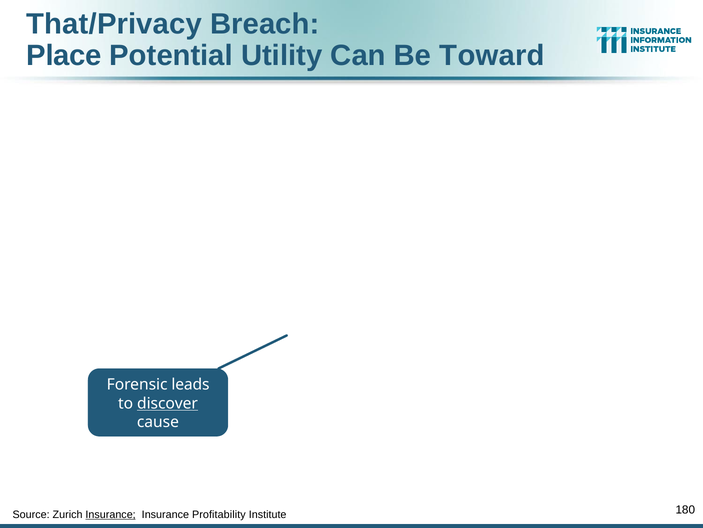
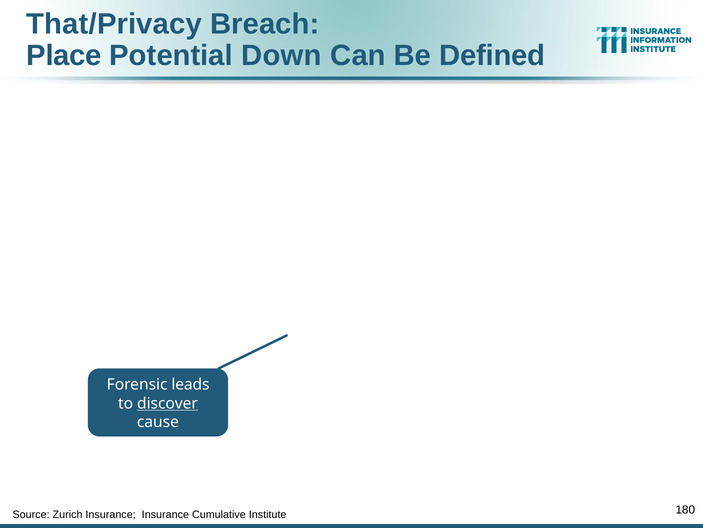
Utility: Utility -> Down
Toward: Toward -> Defined
Insurance at (111, 514) underline: present -> none
Profitability: Profitability -> Cumulative
